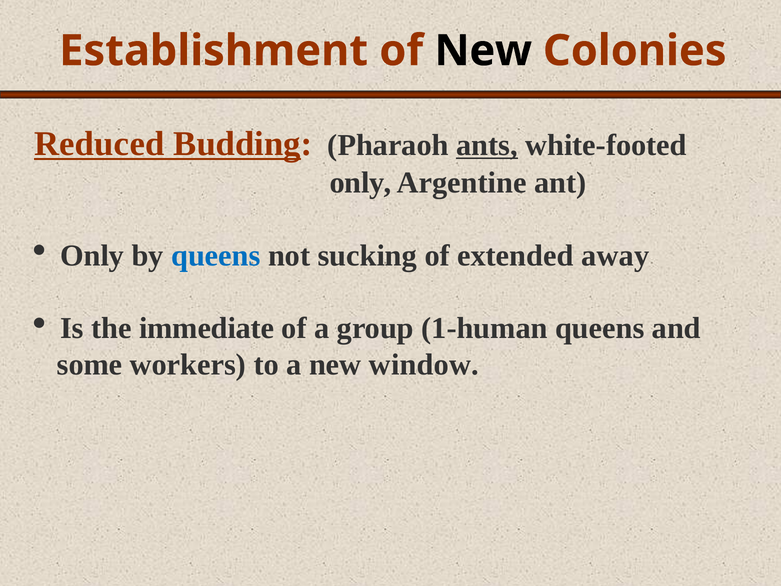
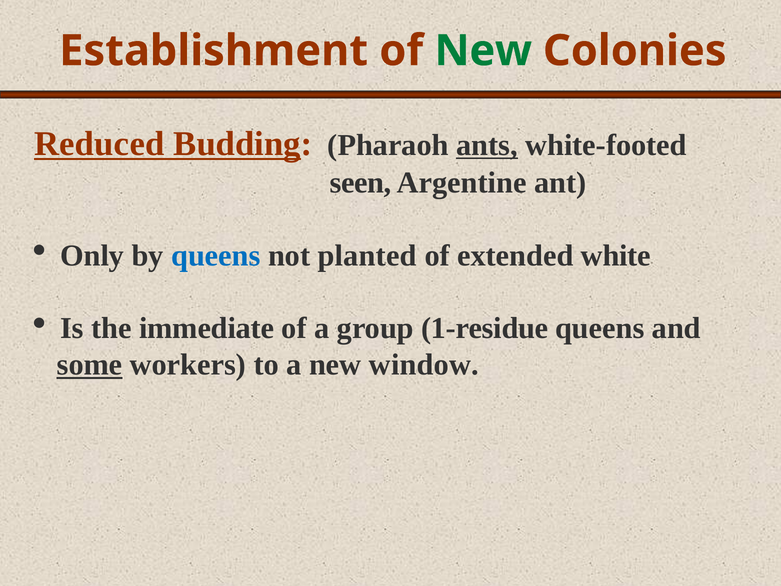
New at (483, 51) colour: black -> green
only at (361, 182): only -> seen
sucking: sucking -> planted
away: away -> white
1-human: 1-human -> 1-residue
some underline: none -> present
